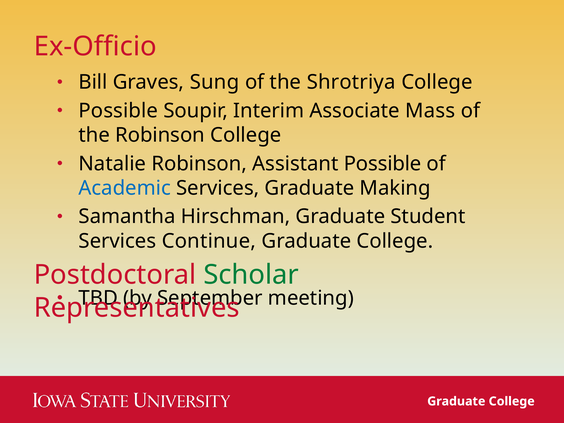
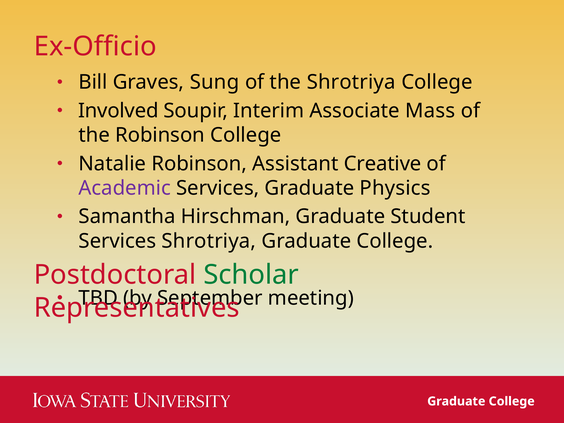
Possible at (118, 111): Possible -> Involved
Assistant Possible: Possible -> Creative
Academic colour: blue -> purple
Making: Making -> Physics
Services Continue: Continue -> Shrotriya
